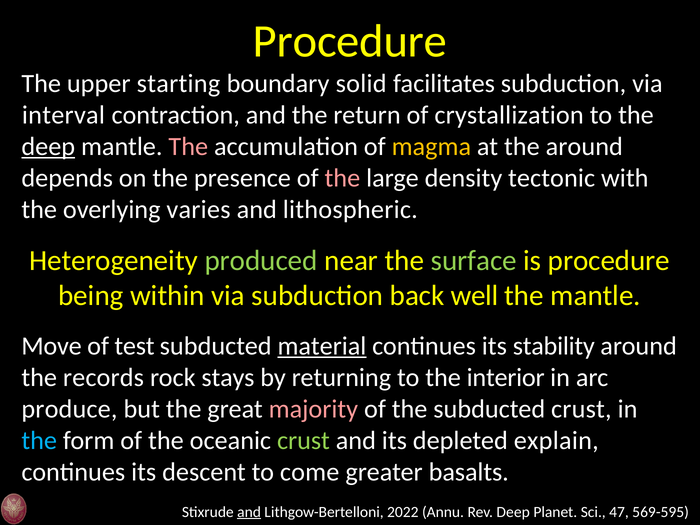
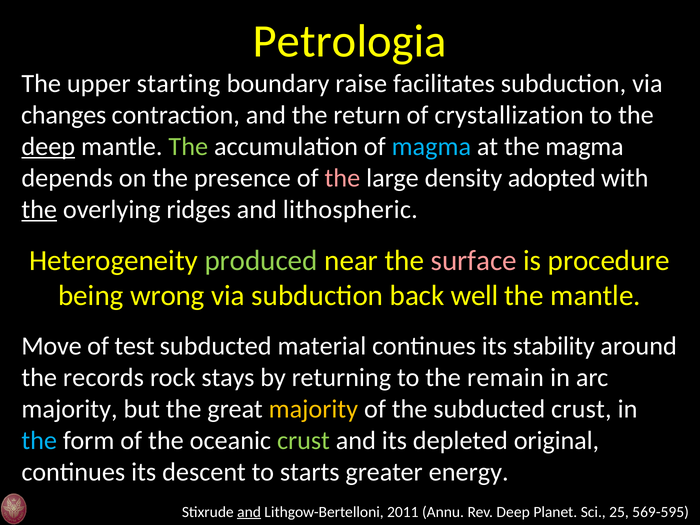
Procedure at (350, 41): Procedure -> Petrologia
solid: solid -> raise
interval: interval -> changes
The at (188, 146) colour: pink -> light green
magma at (431, 146) colour: yellow -> light blue
the around: around -> magma
tectonic: tectonic -> adopted
the at (39, 209) underline: none -> present
varies: varies -> ridges
surface colour: light green -> pink
within: within -> wrong
material underline: present -> none
interior: interior -> remain
produce at (69, 409): produce -> majority
majority at (313, 409) colour: pink -> yellow
explain: explain -> original
come: come -> starts
basalts: basalts -> energy
2022: 2022 -> 2011
47: 47 -> 25
